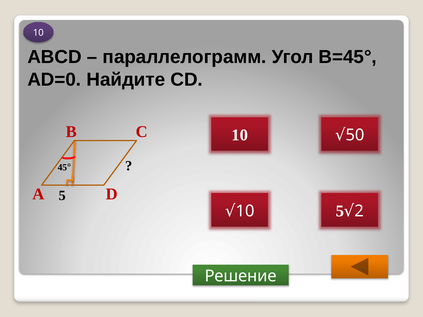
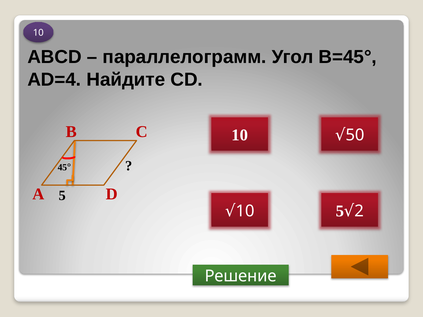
AD=0: AD=0 -> AD=4
